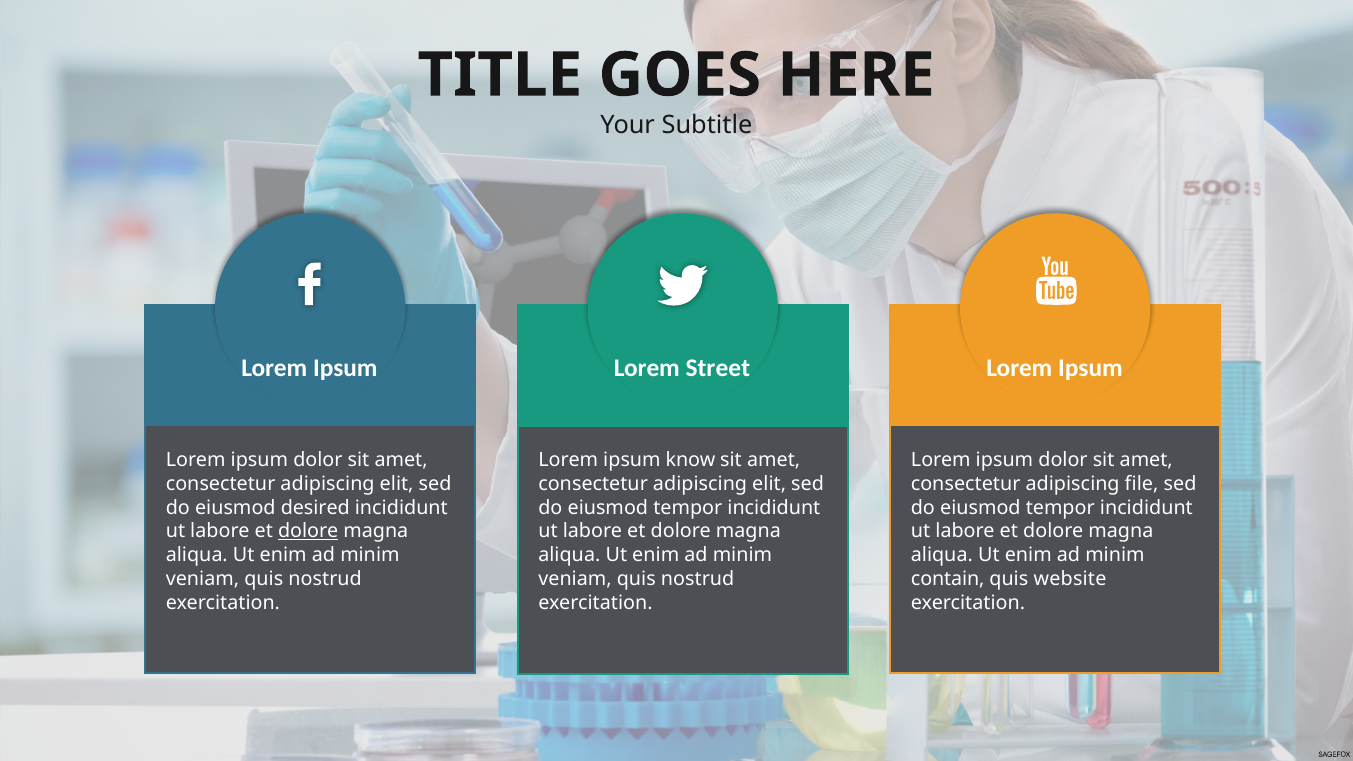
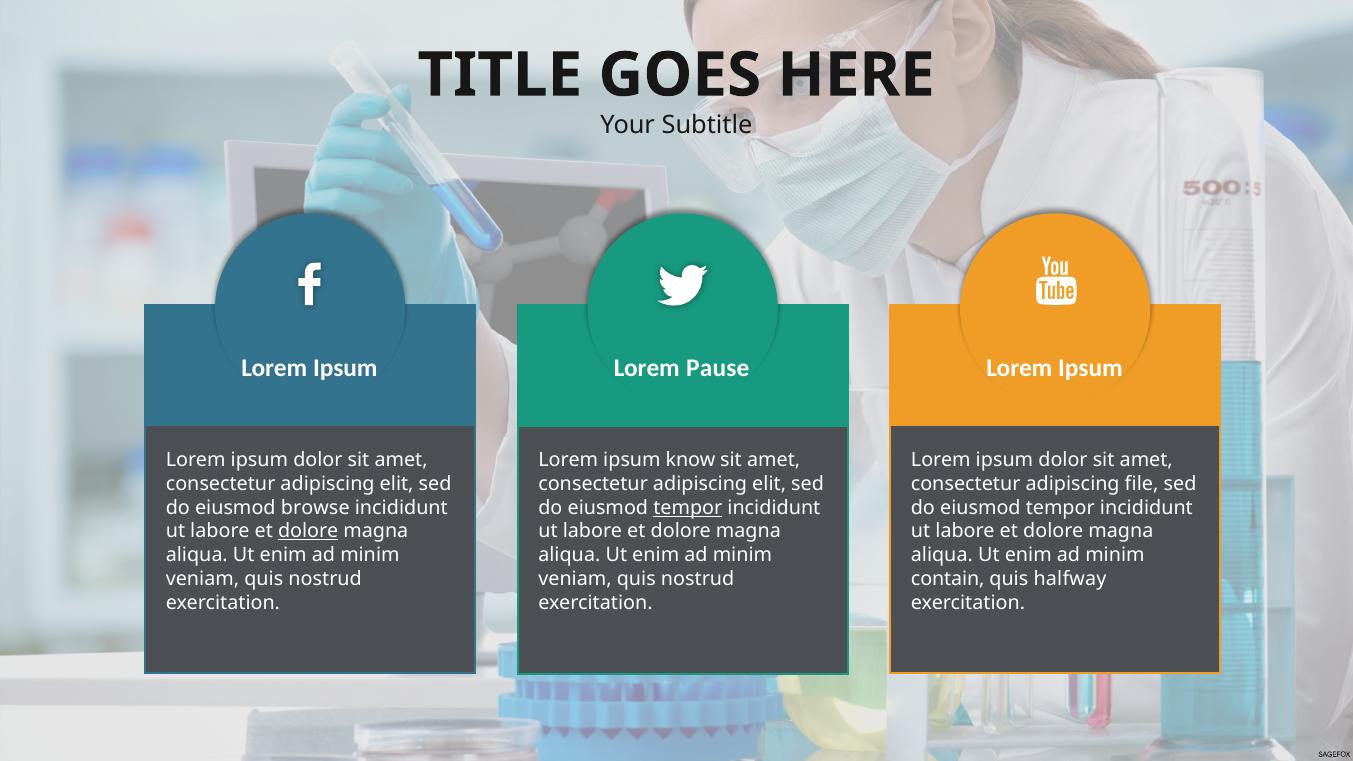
Street: Street -> Pause
desired: desired -> browse
tempor at (688, 508) underline: none -> present
website: website -> halfway
